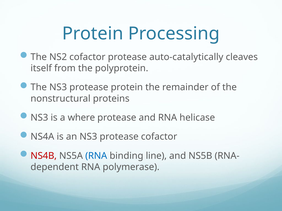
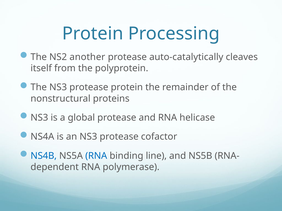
NS2 cofactor: cofactor -> another
where: where -> global
NS4B colour: red -> blue
